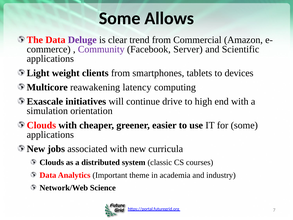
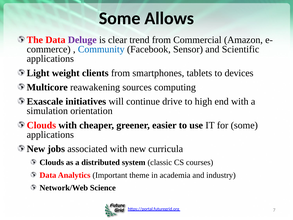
Community colour: purple -> blue
Server: Server -> Sensor
latency: latency -> sources
